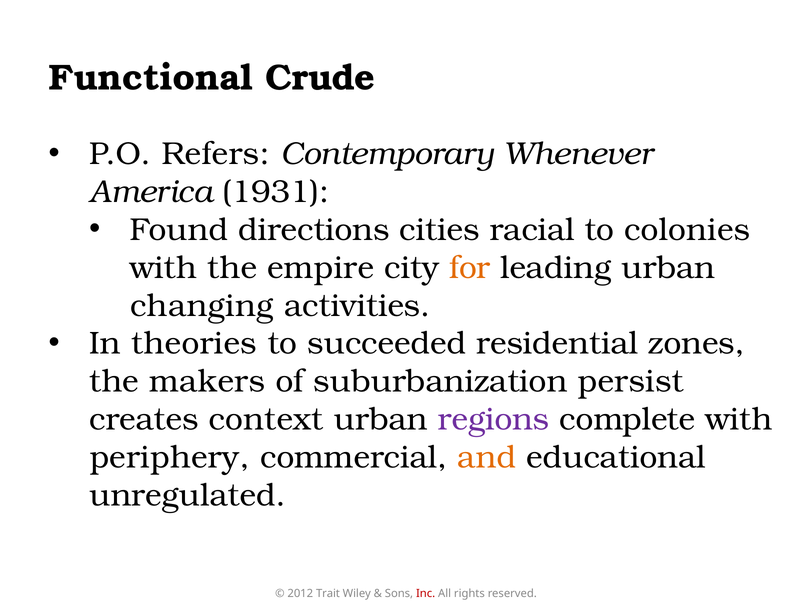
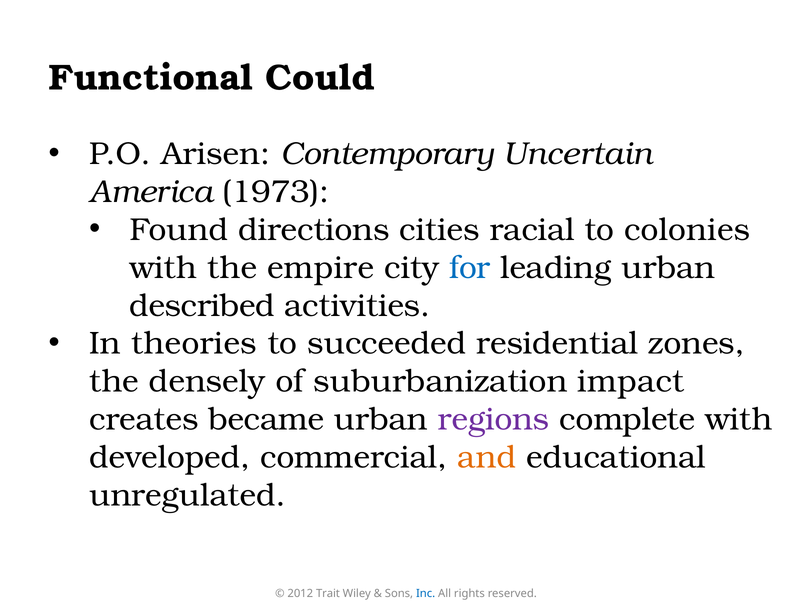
Crude: Crude -> Could
Refers: Refers -> Arisen
Whenever: Whenever -> Uncertain
1931: 1931 -> 1973
for colour: orange -> blue
changing: changing -> described
makers: makers -> densely
persist: persist -> impact
context: context -> became
periphery: periphery -> developed
Inc colour: red -> blue
